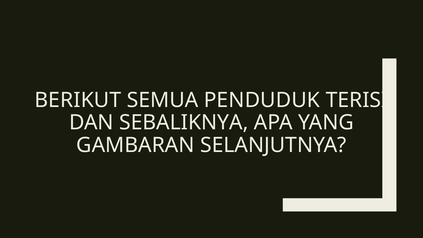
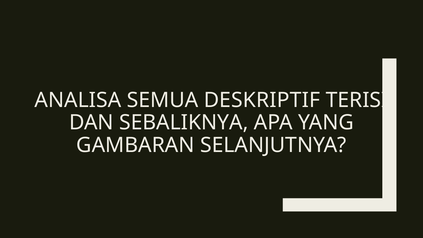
BERIKUT: BERIKUT -> ANALISA
PENDUDUK: PENDUDUK -> DESKRIPTIF
